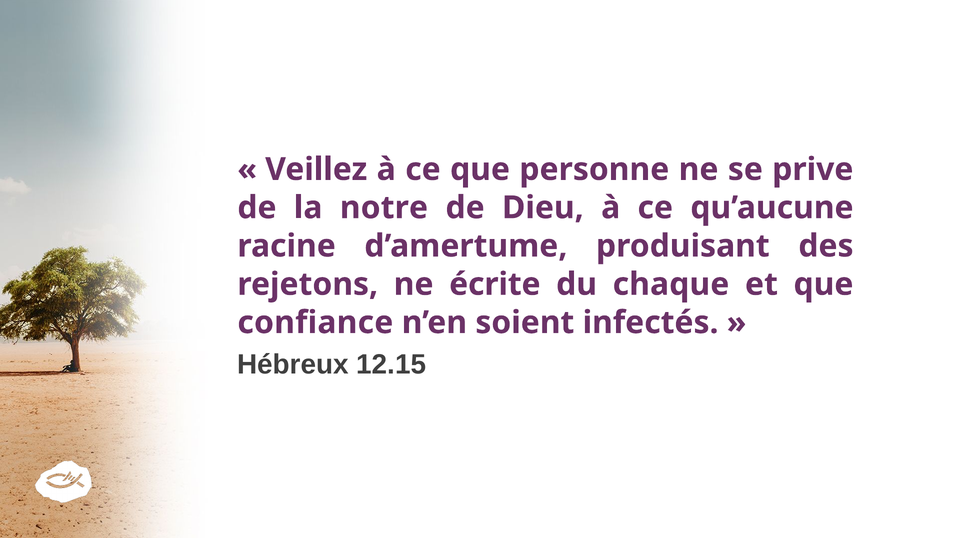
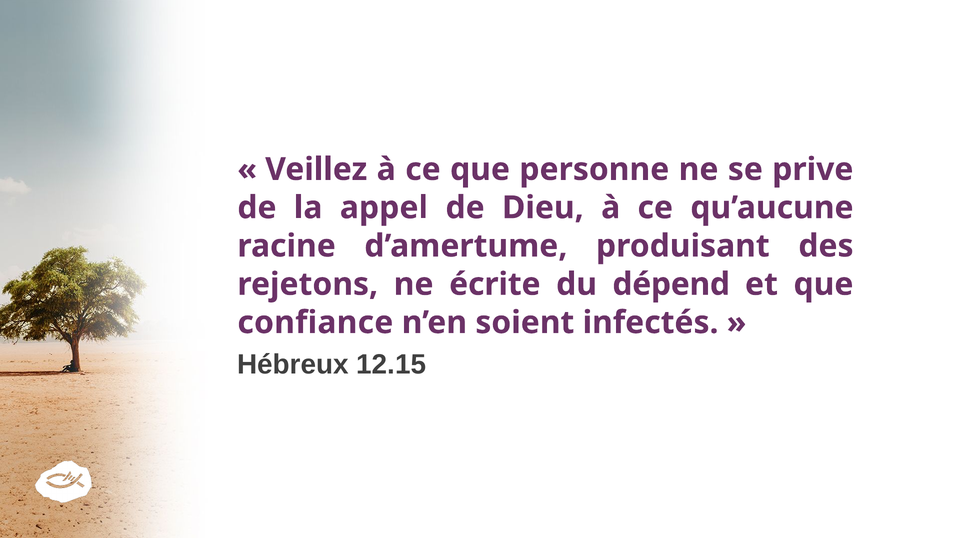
notre: notre -> appel
chaque: chaque -> dépend
